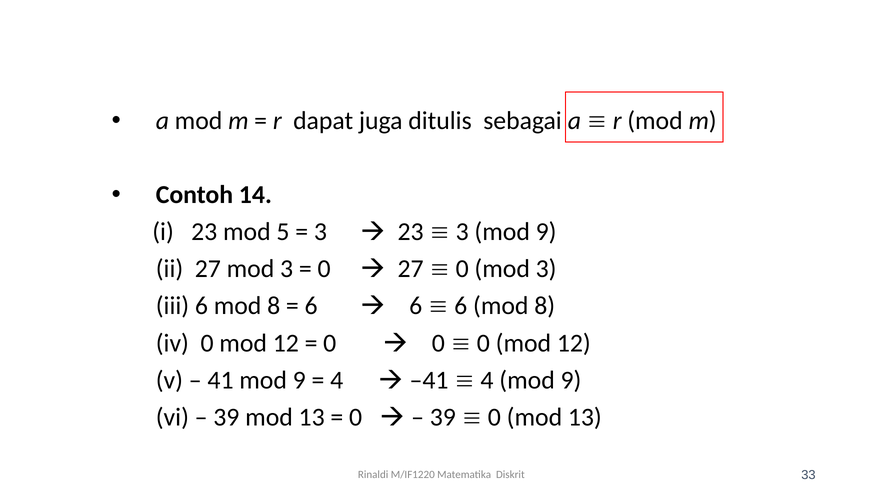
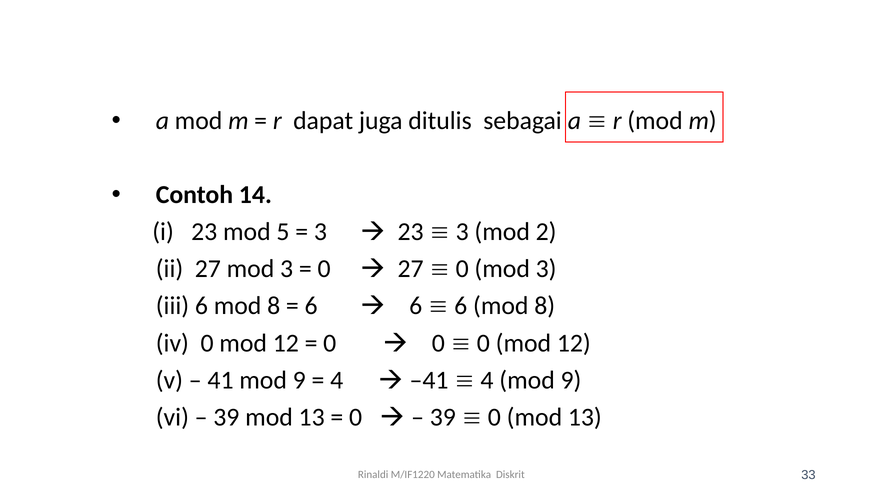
3 mod 9: 9 -> 2
